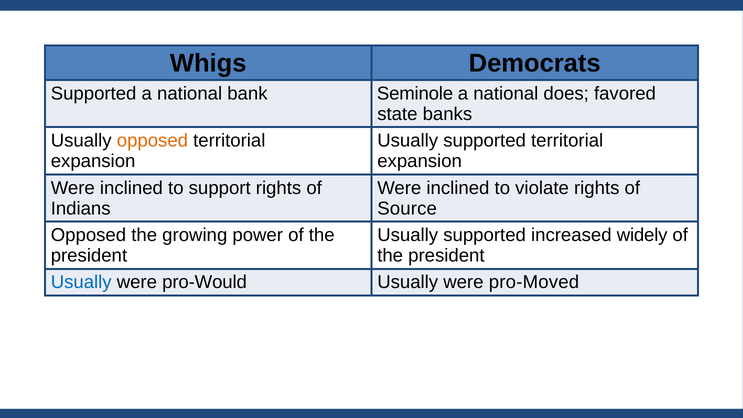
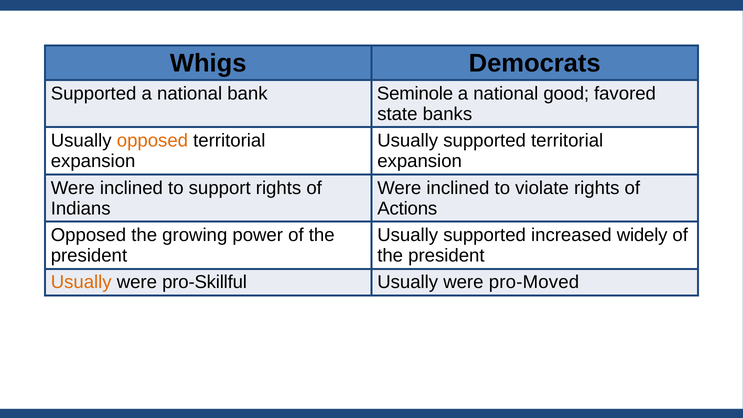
does: does -> good
Source: Source -> Actions
Usually at (81, 282) colour: blue -> orange
pro-Would: pro-Would -> pro-Skillful
